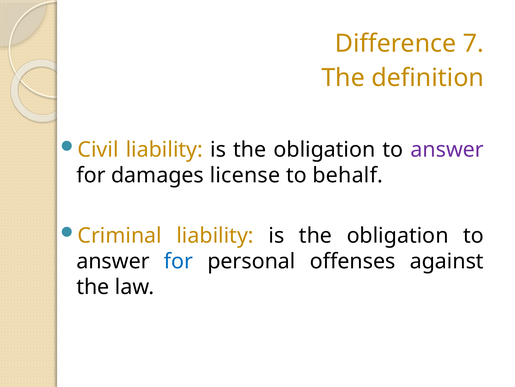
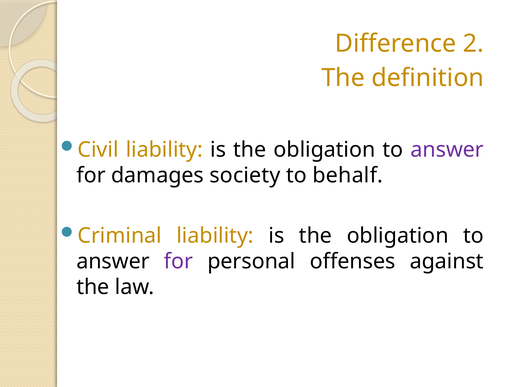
7: 7 -> 2
license: license -> society
for at (179, 261) colour: blue -> purple
